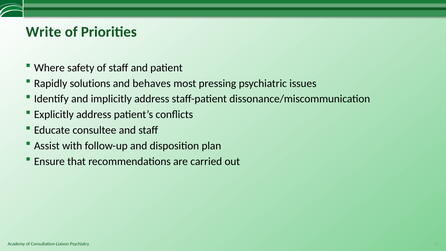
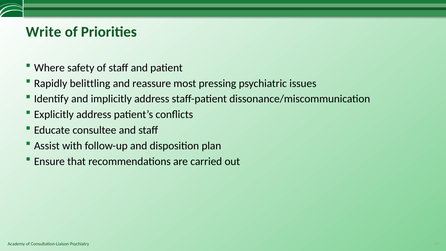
solutions: solutions -> belittling
behaves: behaves -> reassure
